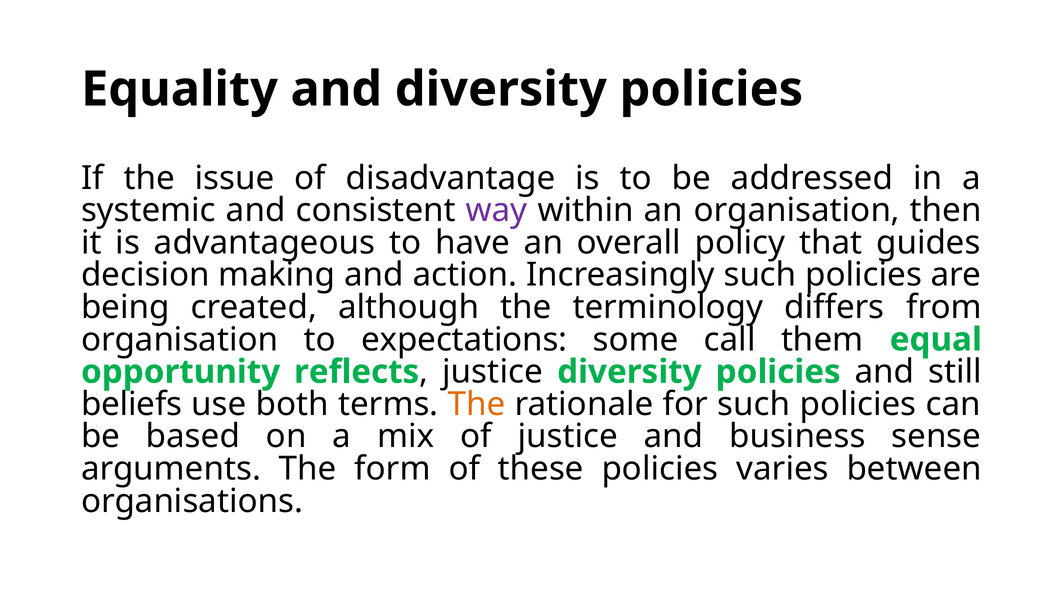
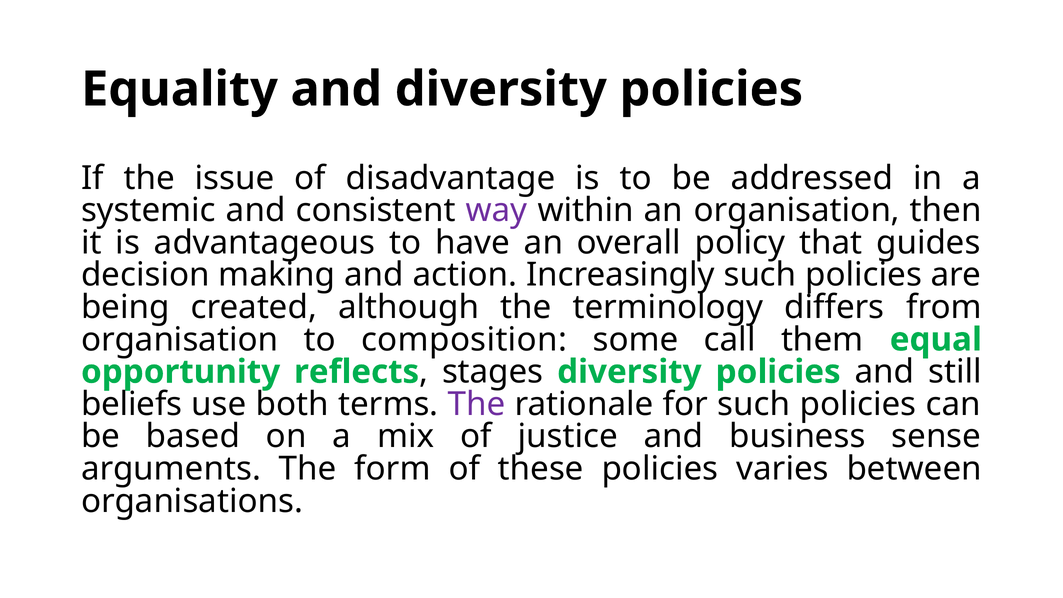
expectations: expectations -> composition
justice at (493, 372): justice -> stages
The at (477, 404) colour: orange -> purple
